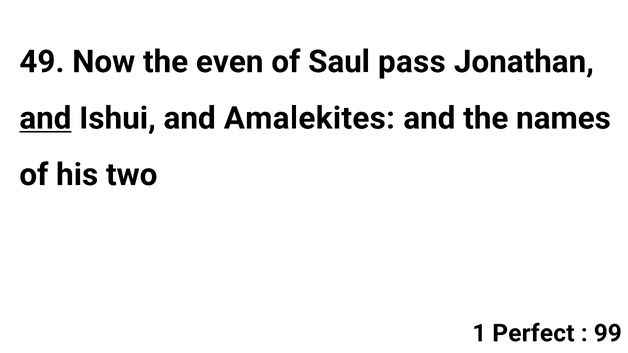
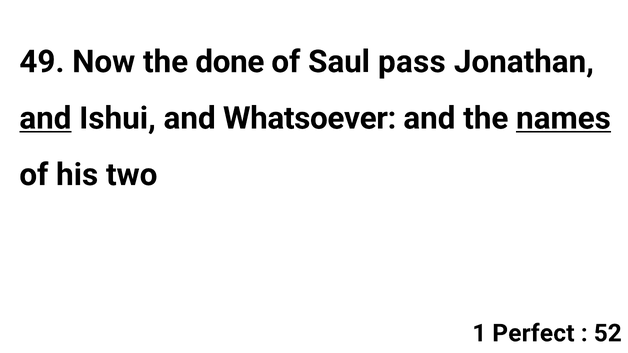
even: even -> done
Amalekites: Amalekites -> Whatsoever
names underline: none -> present
99: 99 -> 52
